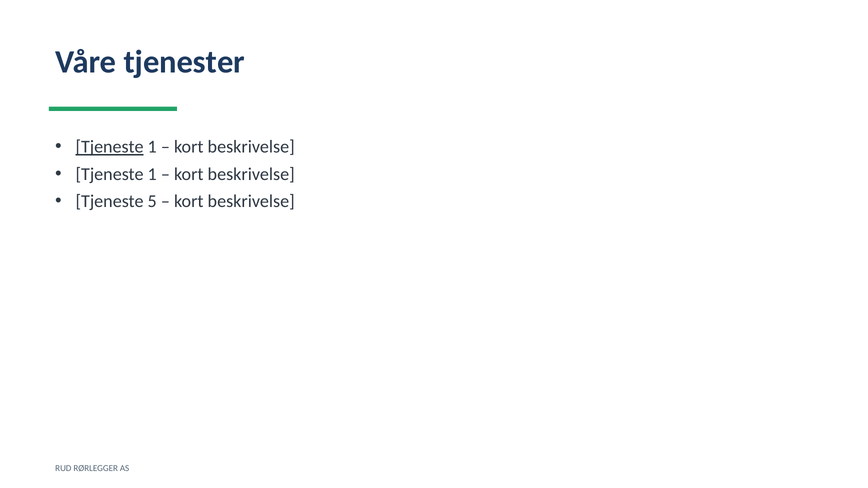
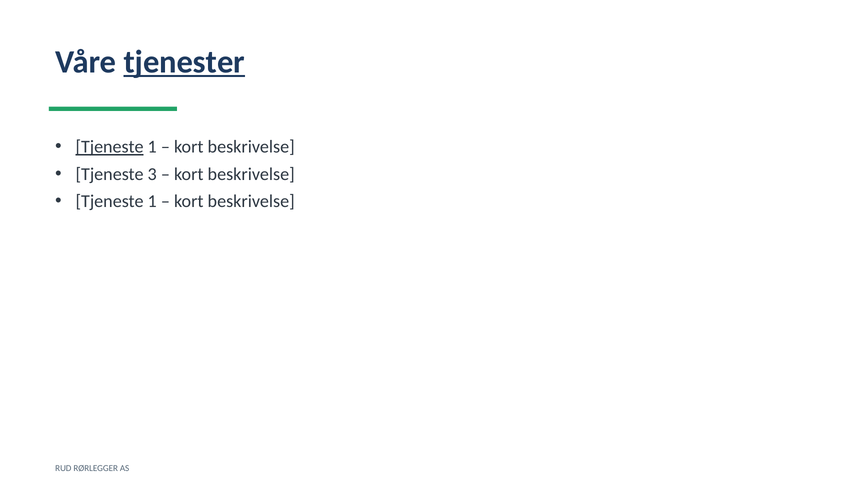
tjenester underline: none -> present
1 at (152, 174): 1 -> 3
5 at (152, 201): 5 -> 1
